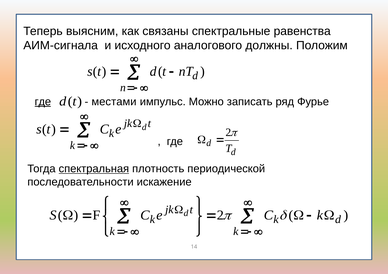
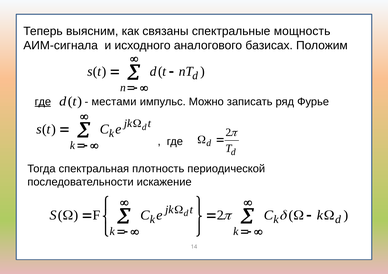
равенства: равенства -> мощность
должны: должны -> базисах
спектральная underline: present -> none
